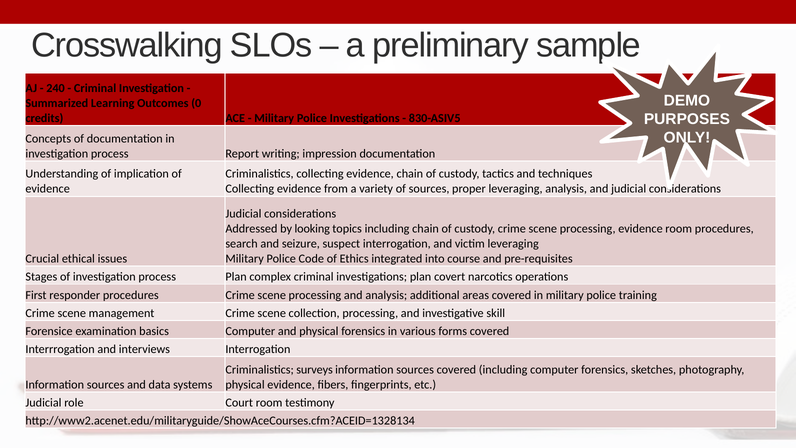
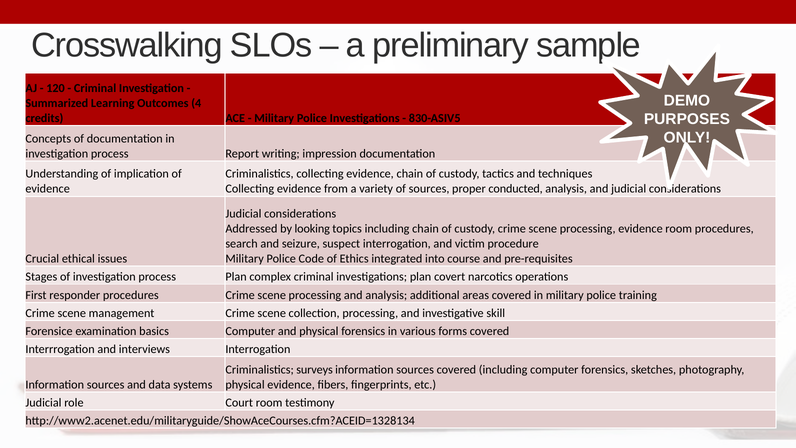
240: 240 -> 120
0: 0 -> 4
proper leveraging: leveraging -> conducted
victim leveraging: leveraging -> procedure
